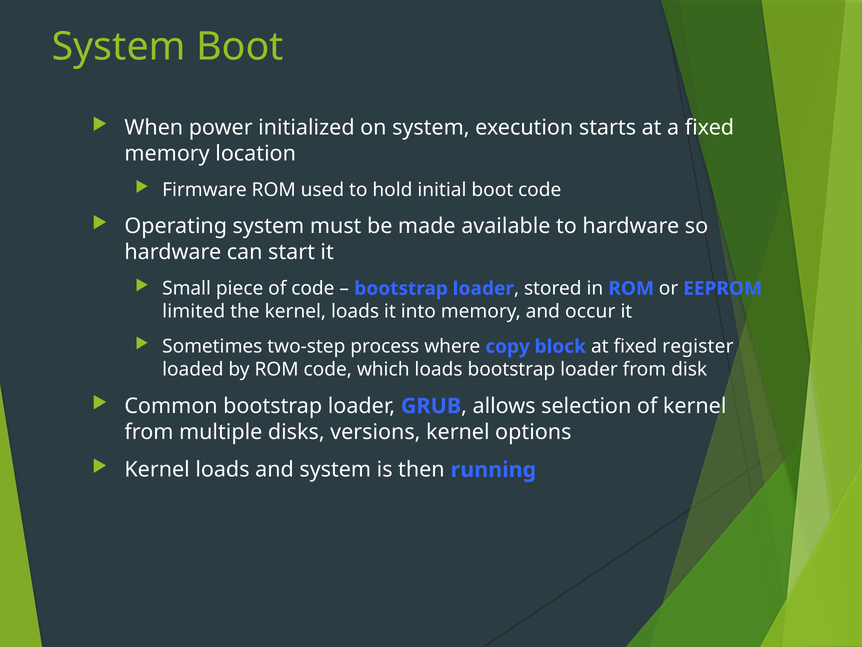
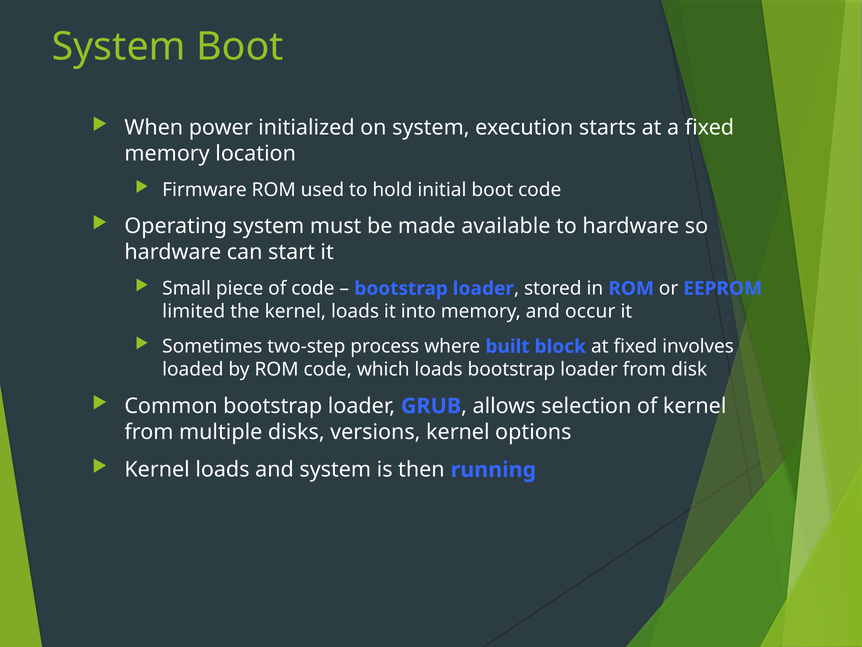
copy: copy -> built
register: register -> involves
